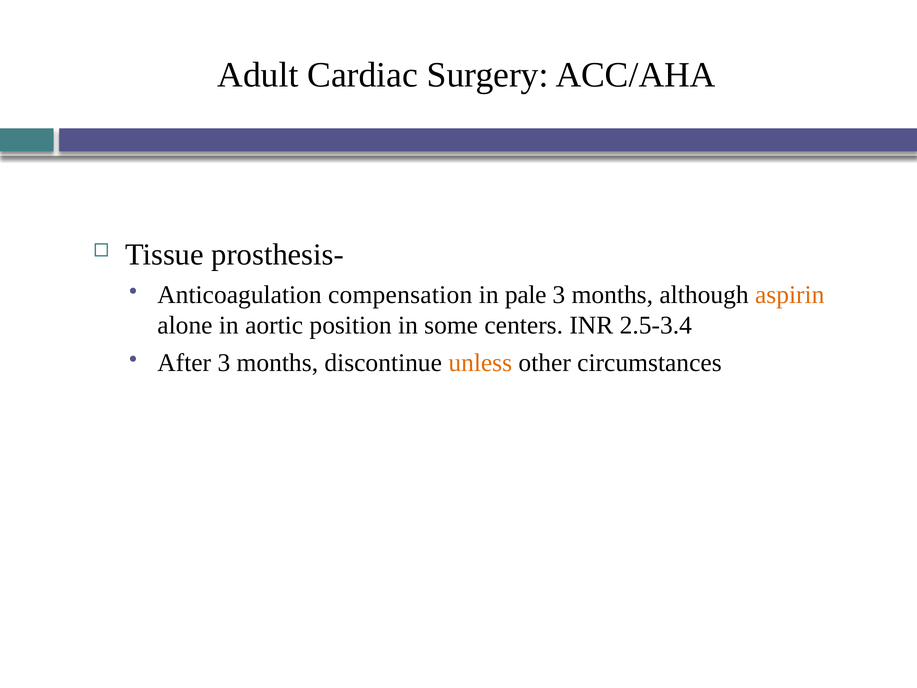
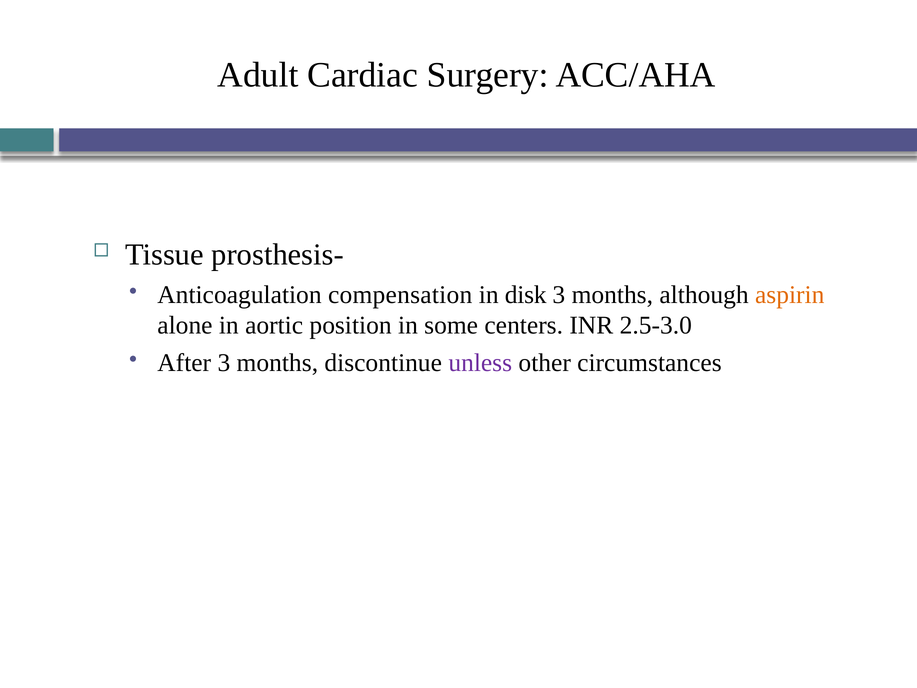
pale: pale -> disk
2.5-3.4: 2.5-3.4 -> 2.5-3.0
unless colour: orange -> purple
